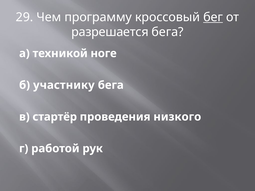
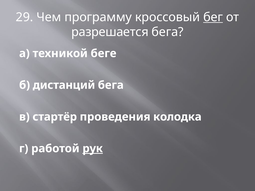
ноге: ноге -> беге
участнику: участнику -> дистанций
низкого: низкого -> колодка
рук underline: none -> present
